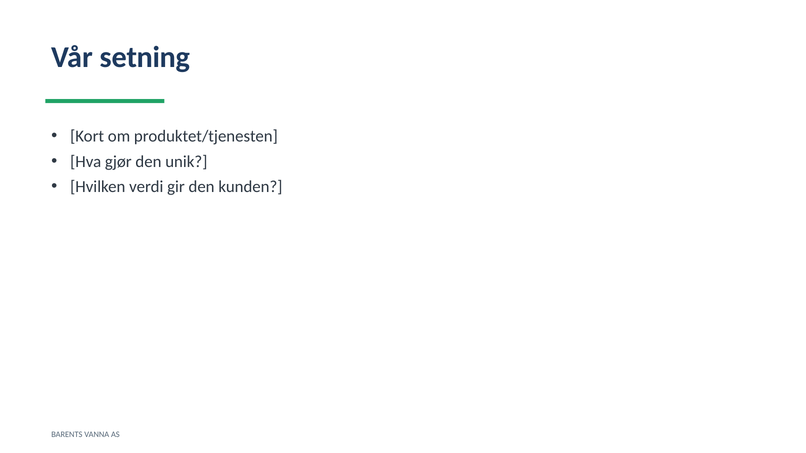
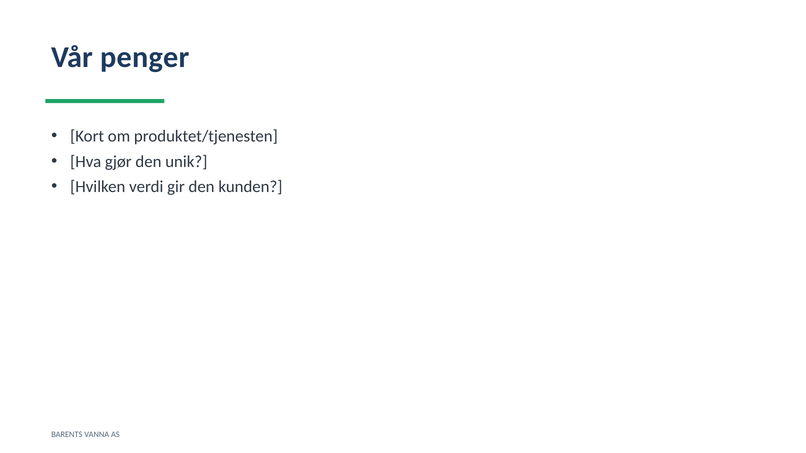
setning: setning -> penger
